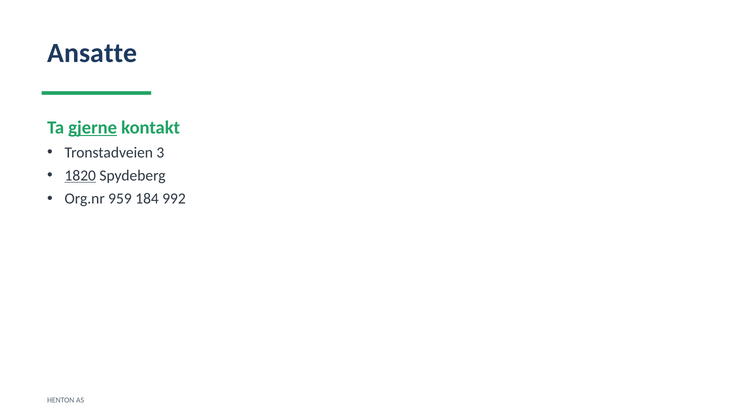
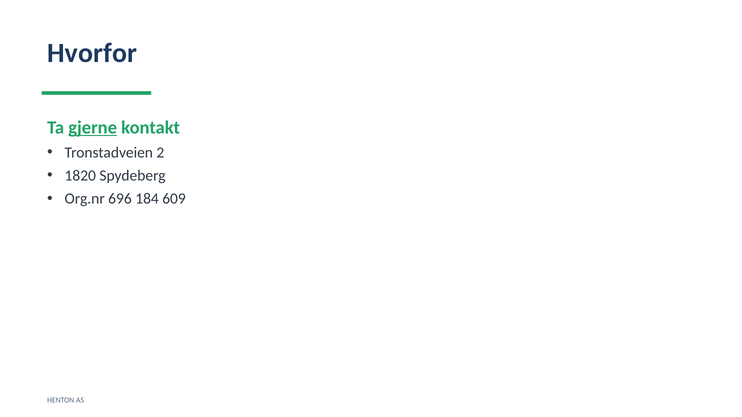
Ansatte: Ansatte -> Hvorfor
3: 3 -> 2
1820 underline: present -> none
959: 959 -> 696
992: 992 -> 609
